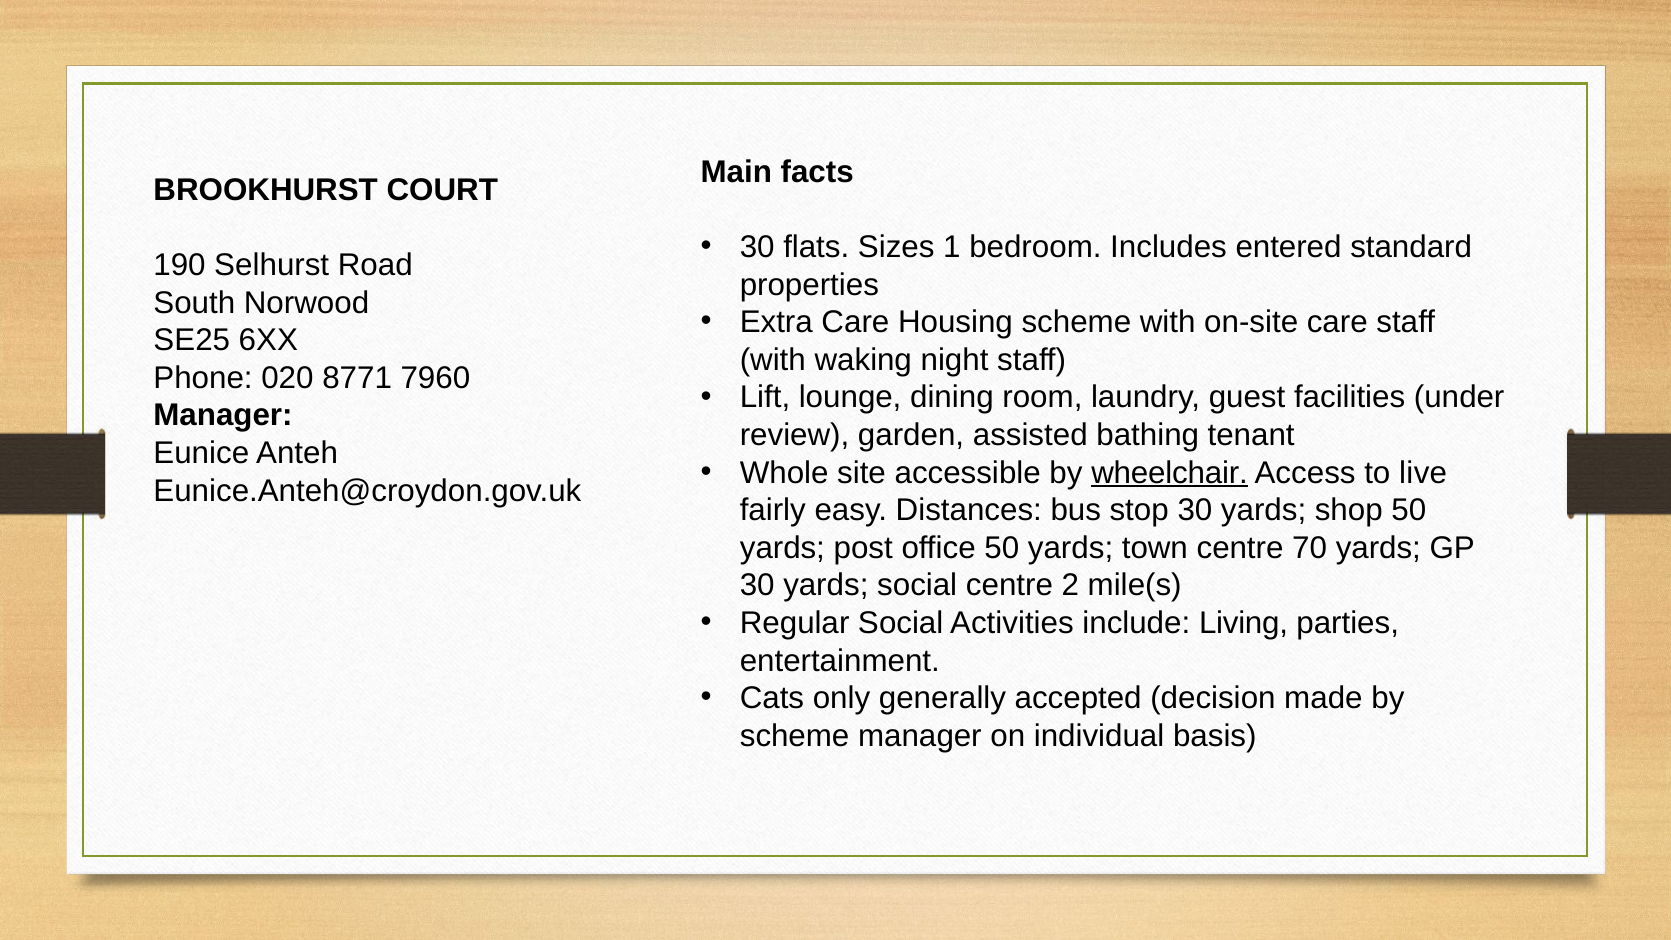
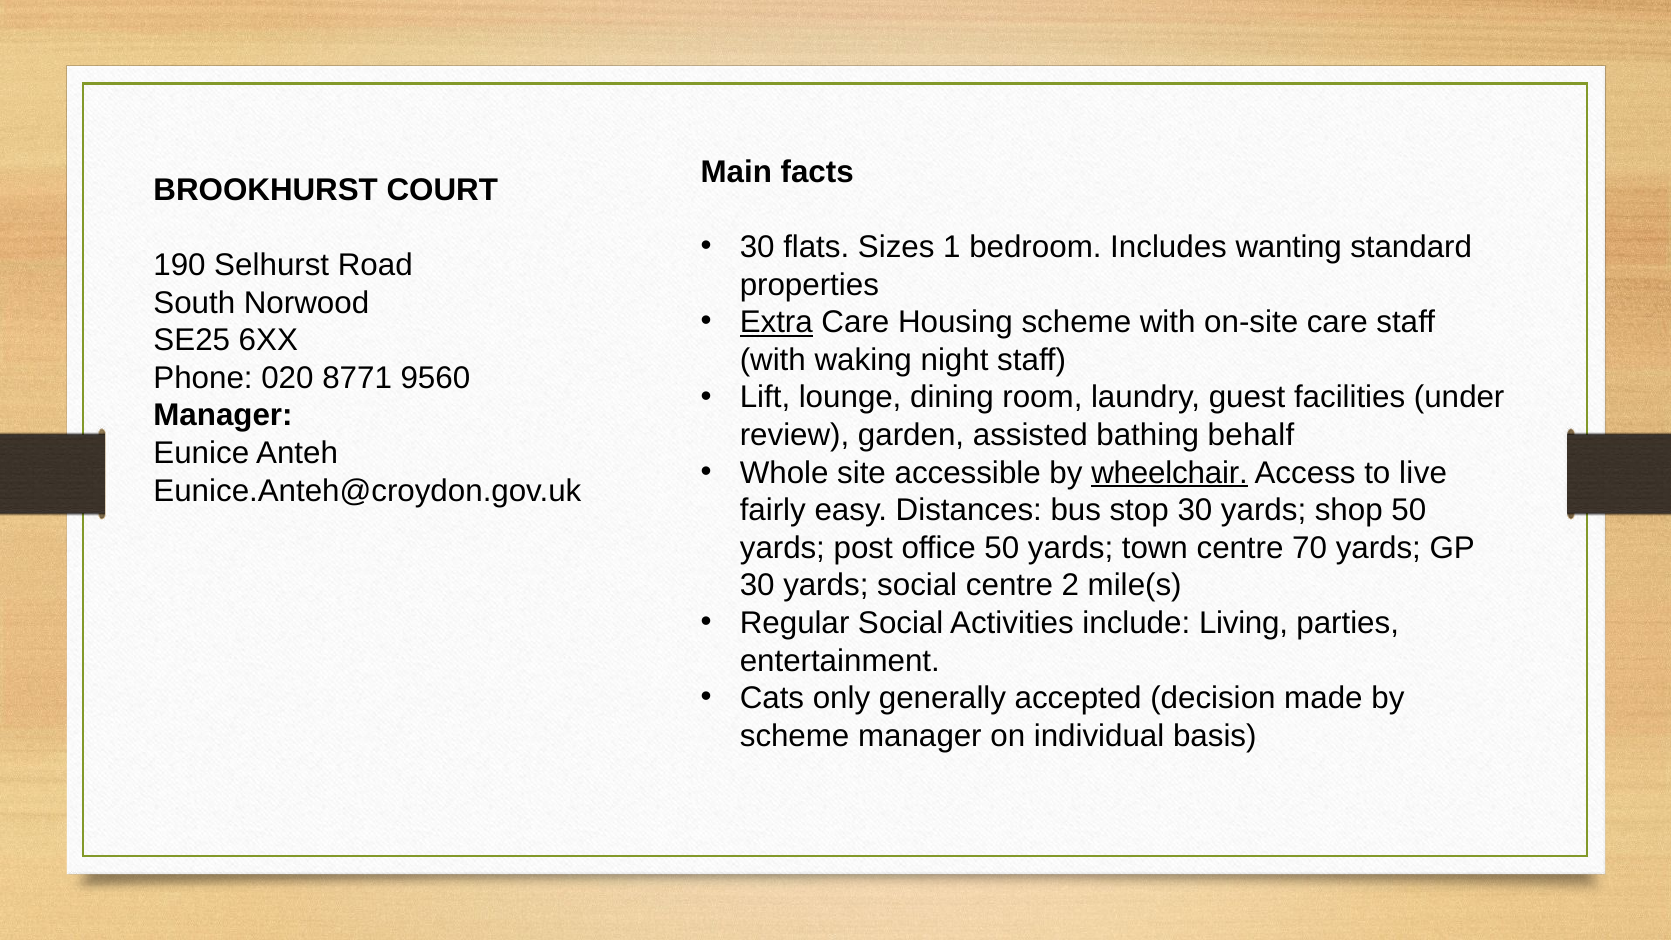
entered: entered -> wanting
Extra underline: none -> present
7960: 7960 -> 9560
tenant: tenant -> behalf
